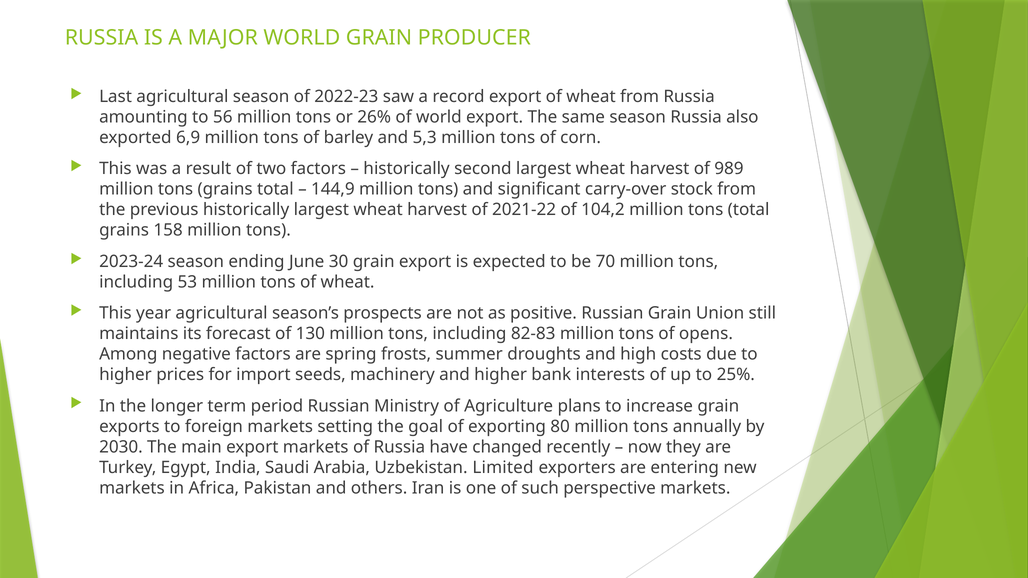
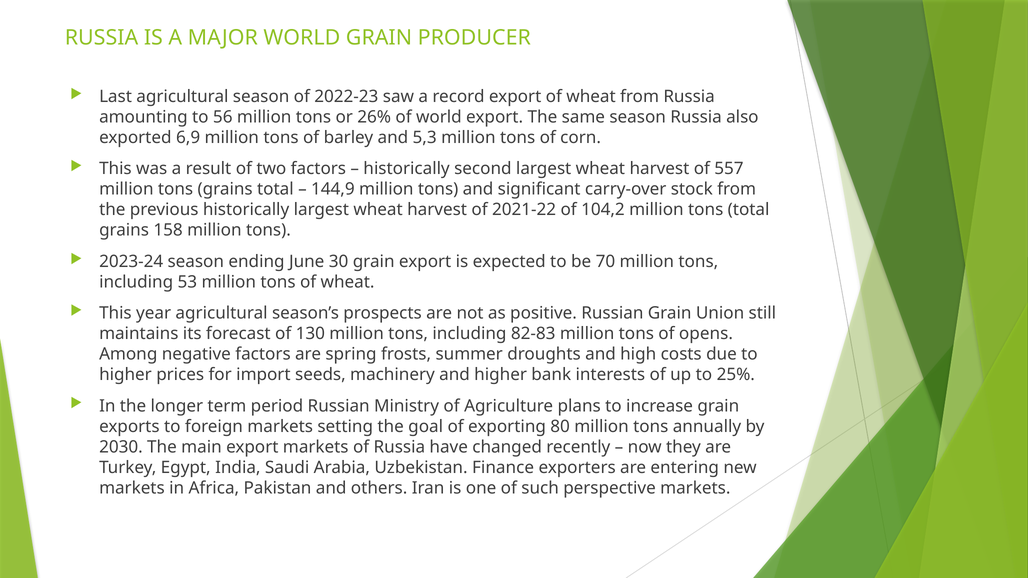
989: 989 -> 557
Limited: Limited -> Finance
